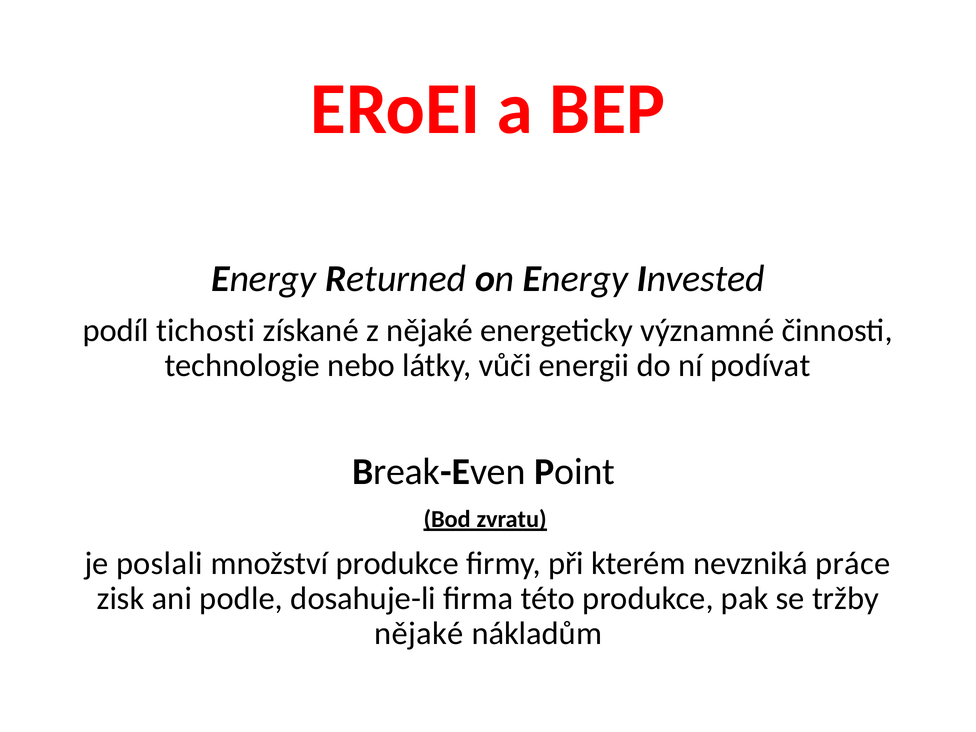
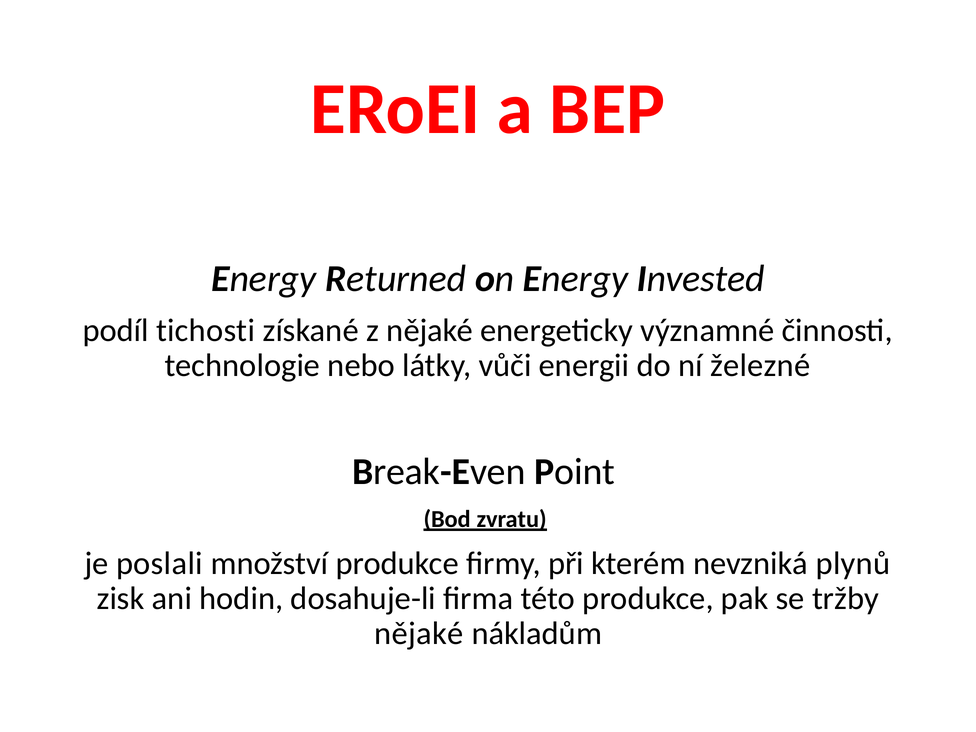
podívat: podívat -> železné
práce: práce -> plynů
podle: podle -> hodin
